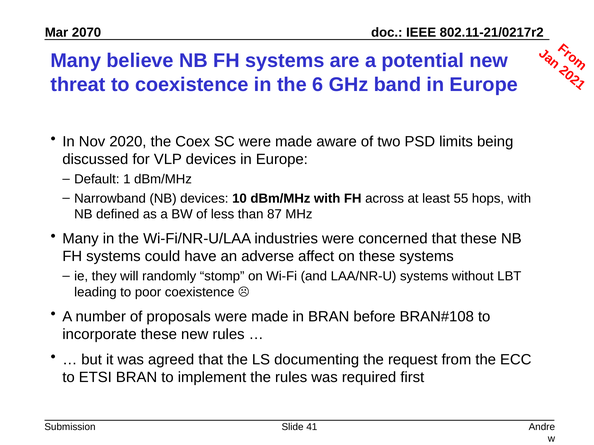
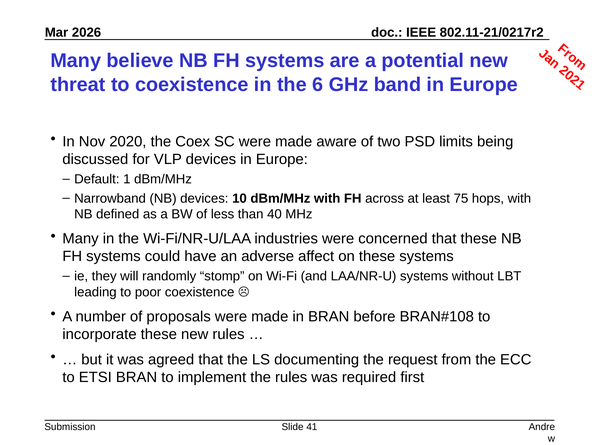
2070: 2070 -> 2026
55: 55 -> 75
87: 87 -> 40
